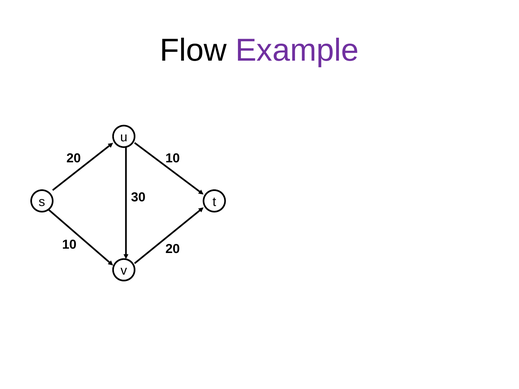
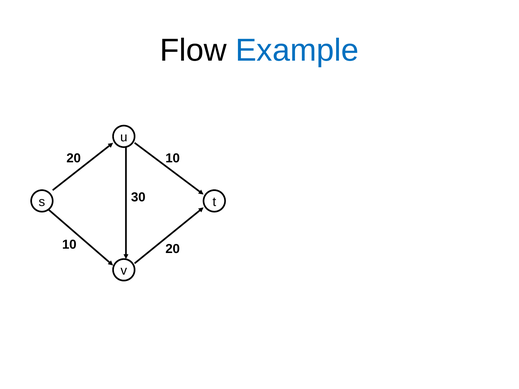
Example colour: purple -> blue
